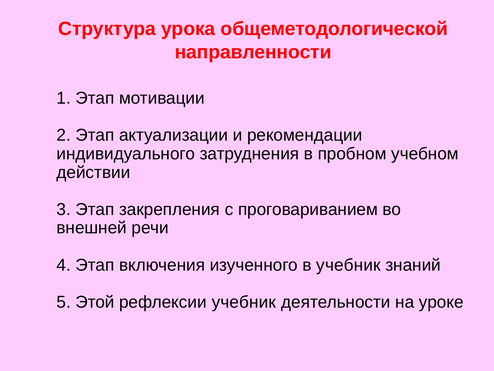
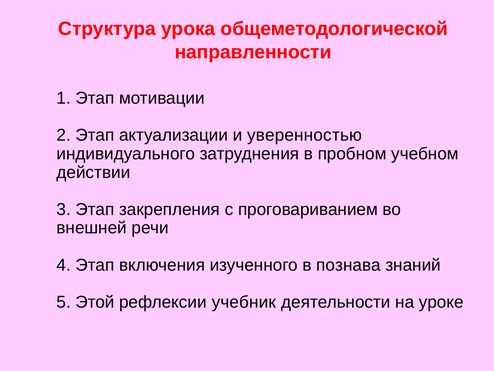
рекомендации: рекомендации -> уверенностью
в учебник: учебник -> познава
